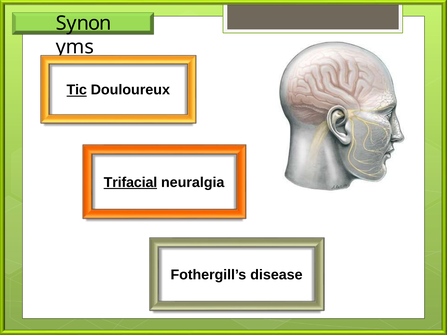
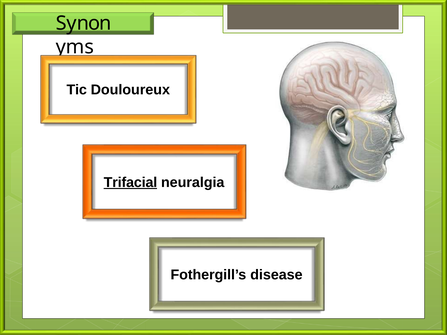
Tic underline: present -> none
